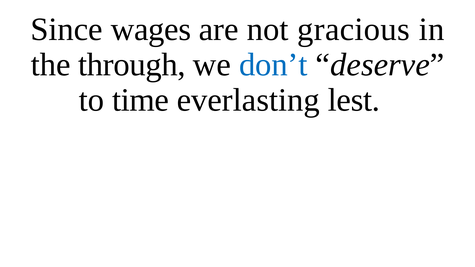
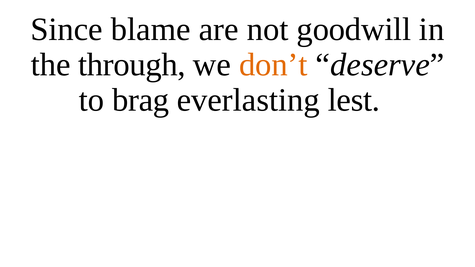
wages: wages -> blame
gracious: gracious -> goodwill
don’t colour: blue -> orange
time: time -> brag
